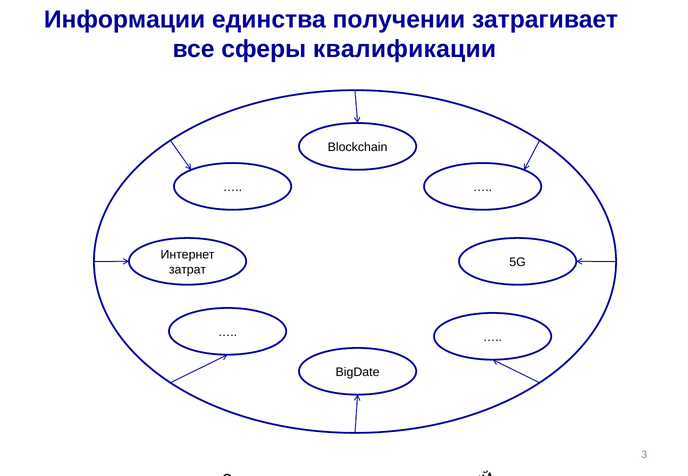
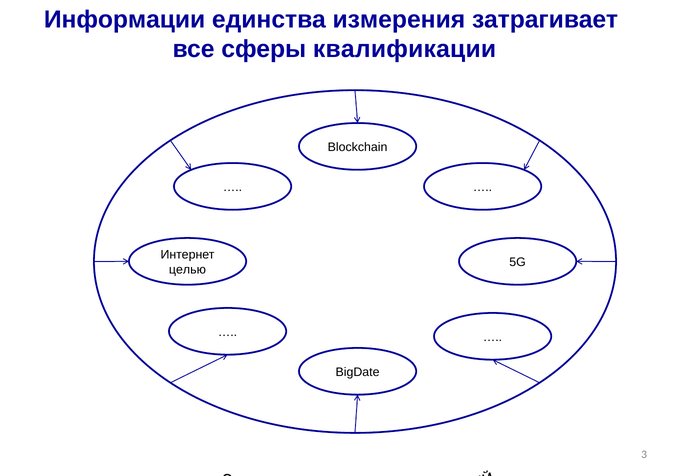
получении: получении -> измерения
затрат: затрат -> целью
